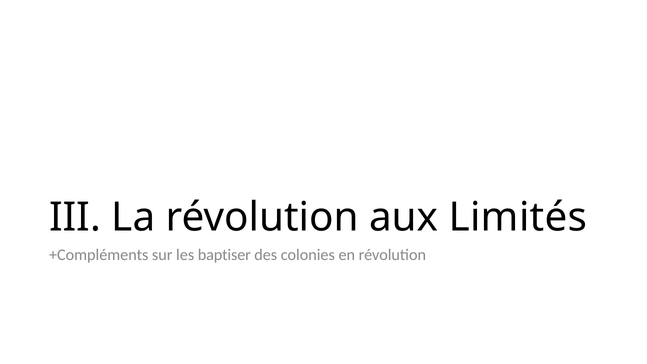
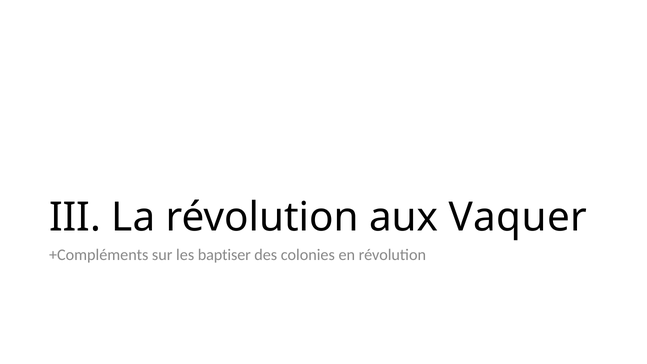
Limités: Limités -> Vaquer
